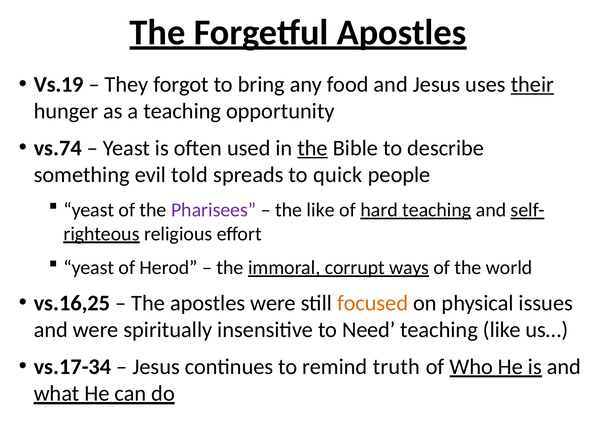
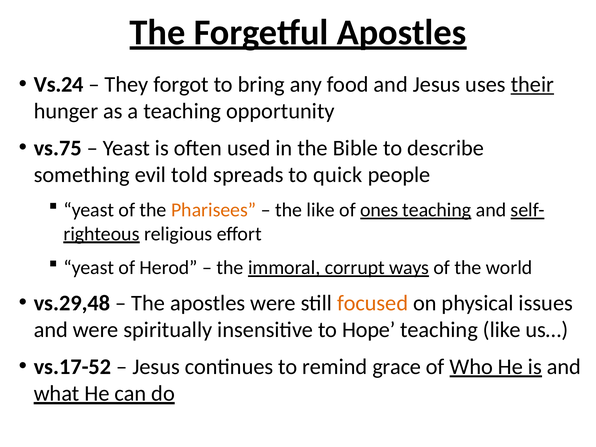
Vs.19: Vs.19 -> Vs.24
vs.74: vs.74 -> vs.75
the at (313, 148) underline: present -> none
Pharisees colour: purple -> orange
hard: hard -> ones
vs.16,25: vs.16,25 -> vs.29,48
Need: Need -> Hope
vs.17-34: vs.17-34 -> vs.17-52
truth: truth -> grace
